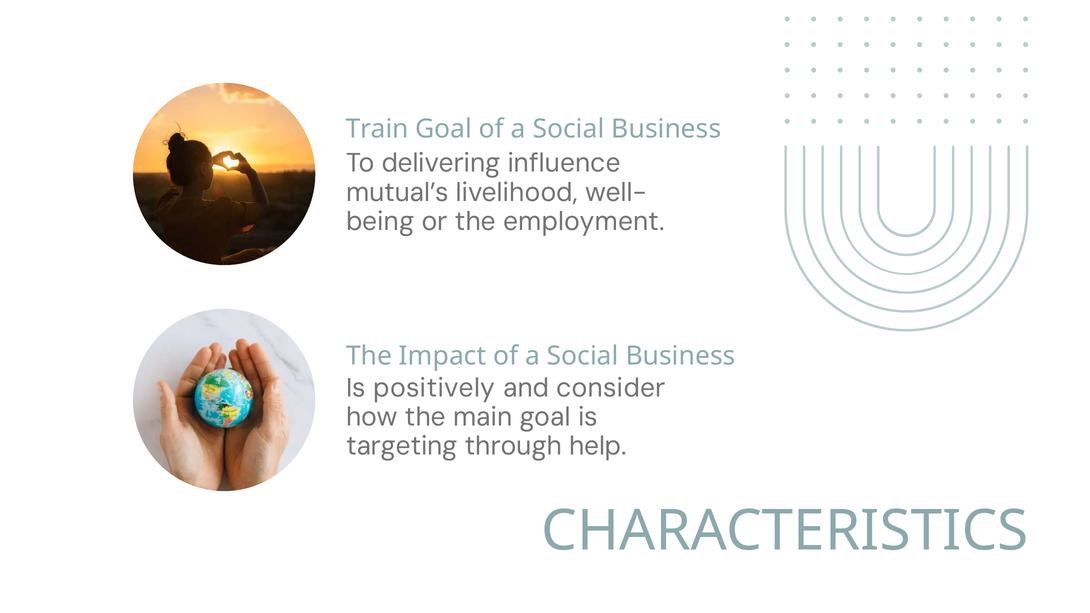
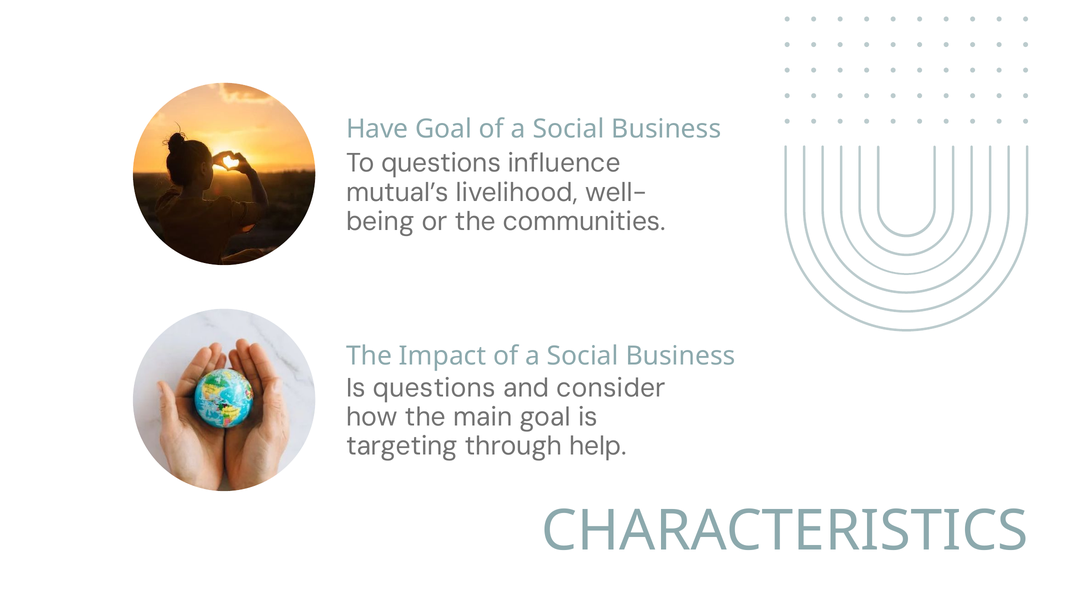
Train: Train -> Have
To delivering: delivering -> questions
employment: employment -> communities
Is positively: positively -> questions
